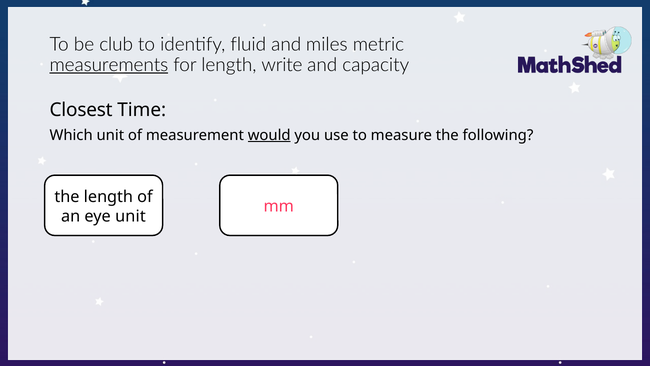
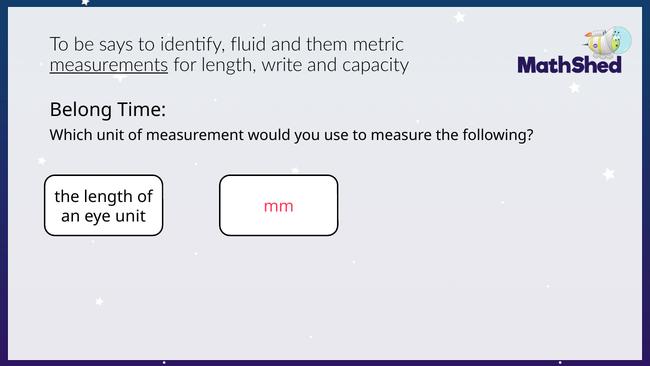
club: club -> says
miles: miles -> them
Closest: Closest -> Belong
would underline: present -> none
